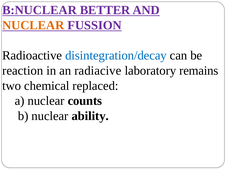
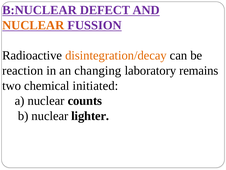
BETTER: BETTER -> DEFECT
disintegration/decay colour: blue -> orange
radiacive: radiacive -> changing
replaced: replaced -> initiated
ability: ability -> lighter
